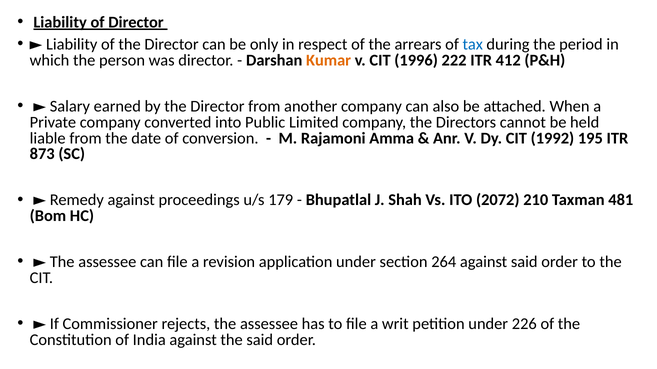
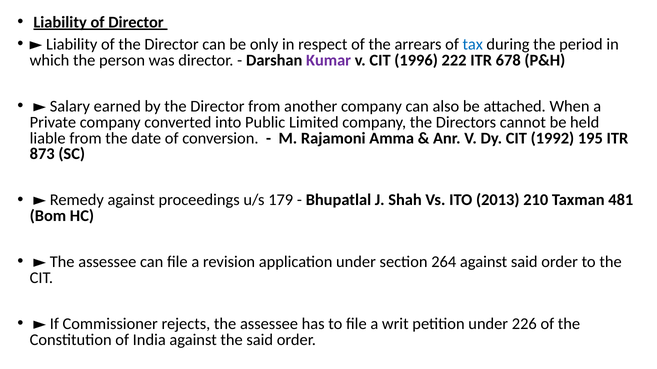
Kumar colour: orange -> purple
412: 412 -> 678
2072: 2072 -> 2013
